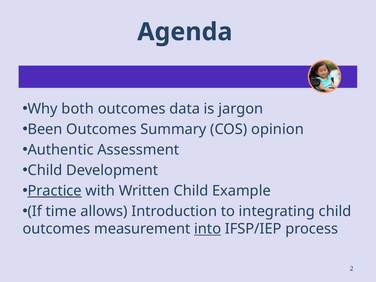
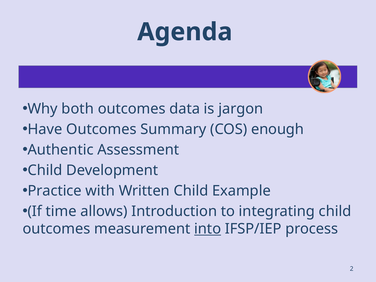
Been: Been -> Have
opinion: opinion -> enough
Practice underline: present -> none
